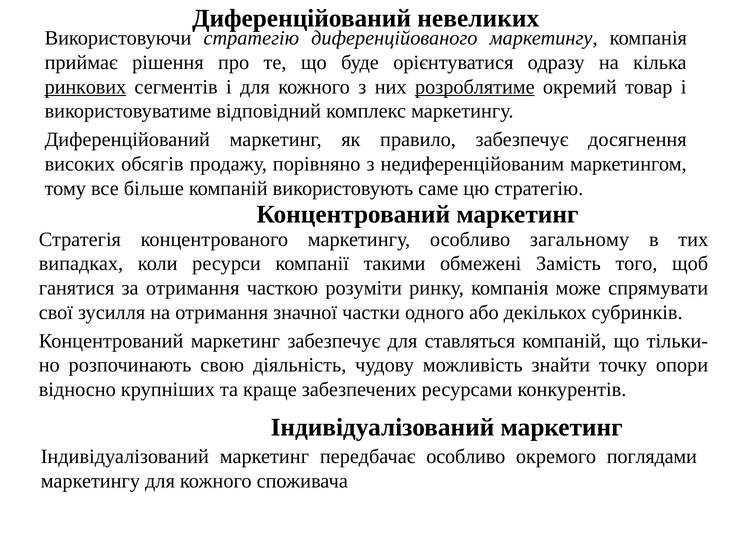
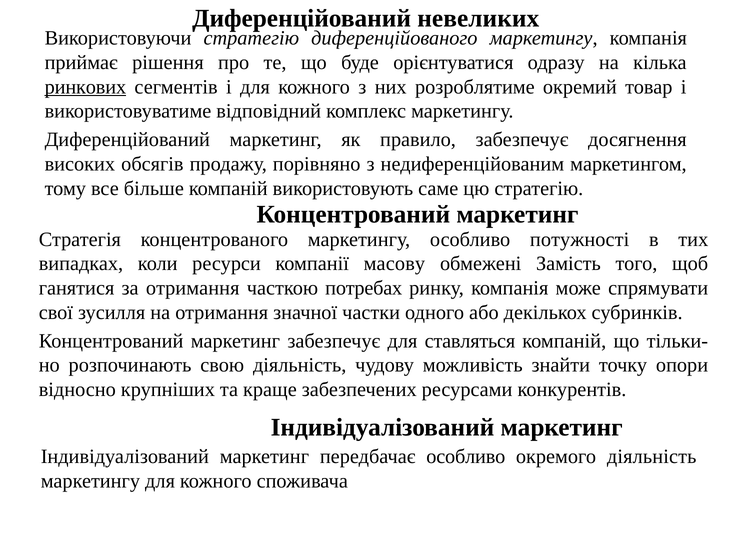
розроблятиме underline: present -> none
загальному: загальному -> потужності
такими: такими -> масову
розуміти: розуміти -> потребах
окремого поглядами: поглядами -> діяльність
